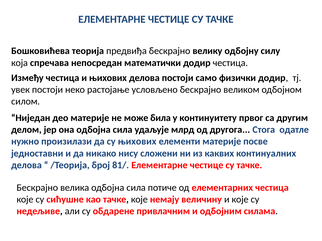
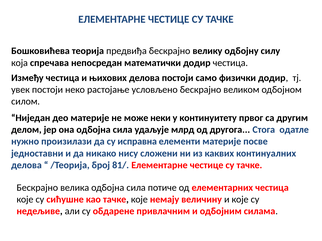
била: била -> неки
су њихових: њихових -> исправна
